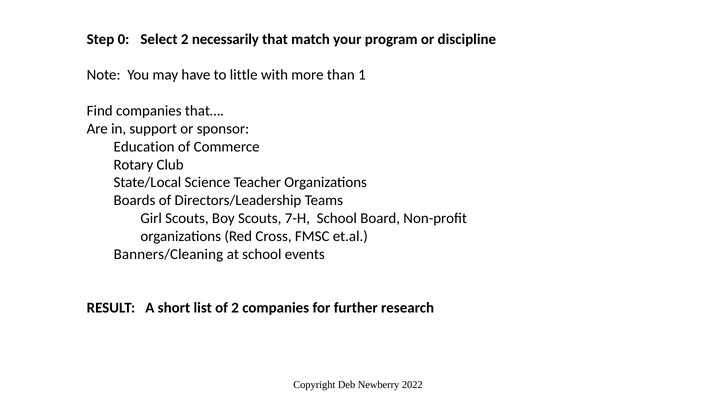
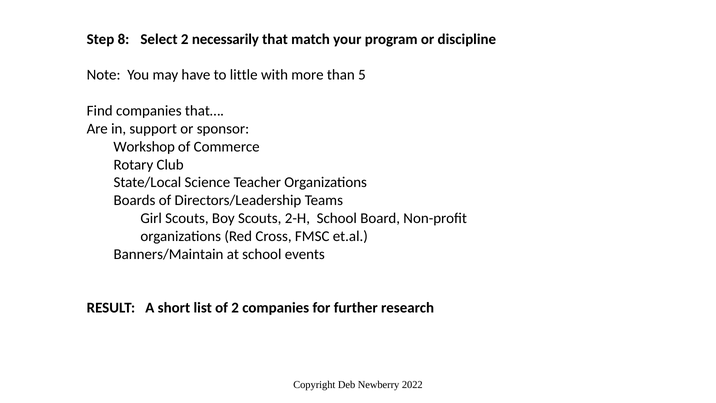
0: 0 -> 8
1: 1 -> 5
Education: Education -> Workshop
7-H: 7-H -> 2-H
Banners/Cleaning: Banners/Cleaning -> Banners/Maintain
